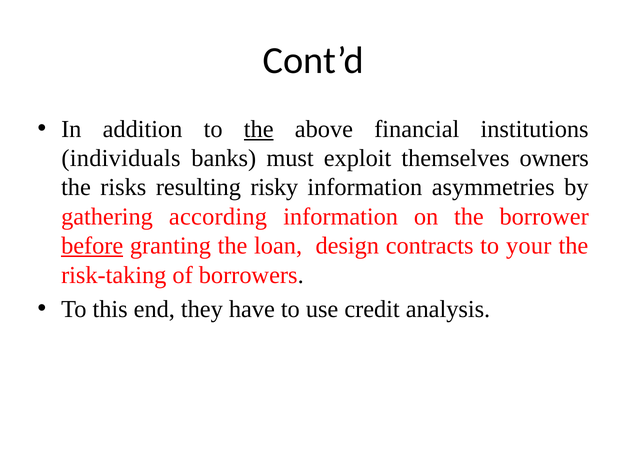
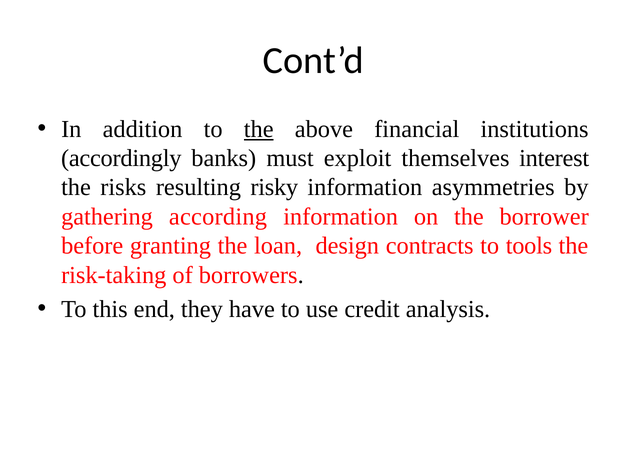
individuals: individuals -> accordingly
owners: owners -> interest
before underline: present -> none
your: your -> tools
